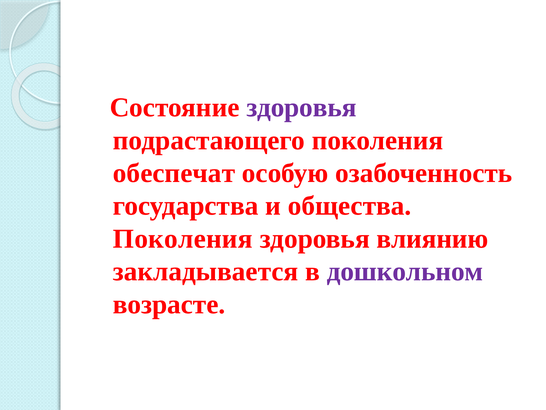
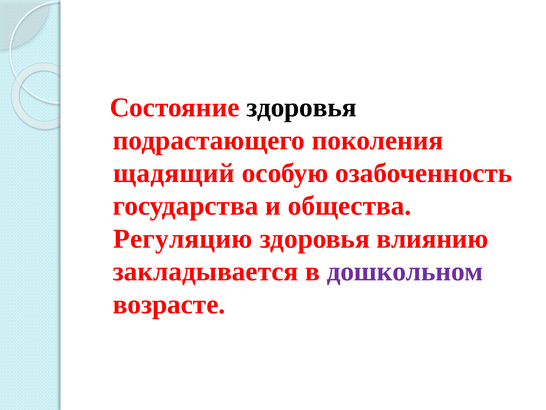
здоровья at (301, 107) colour: purple -> black
обеспечат: обеспечат -> щадящий
Поколения at (183, 238): Поколения -> Регуляцию
